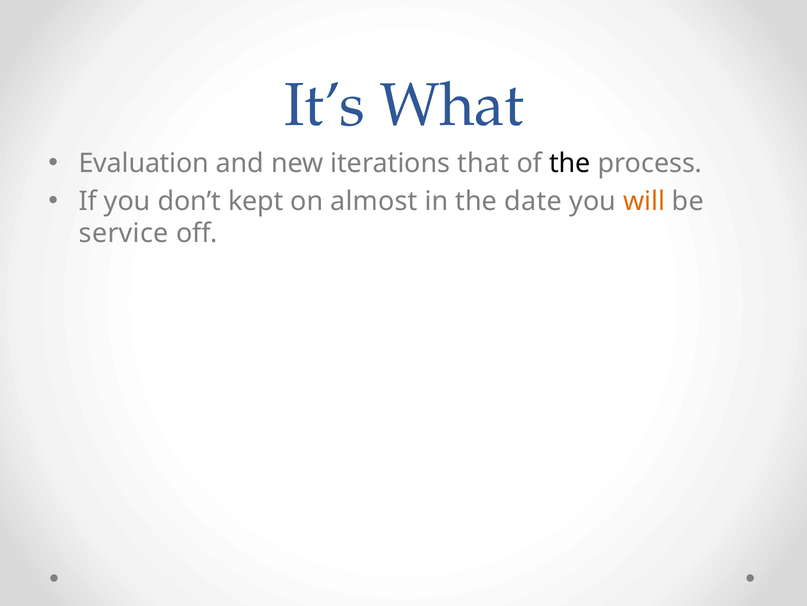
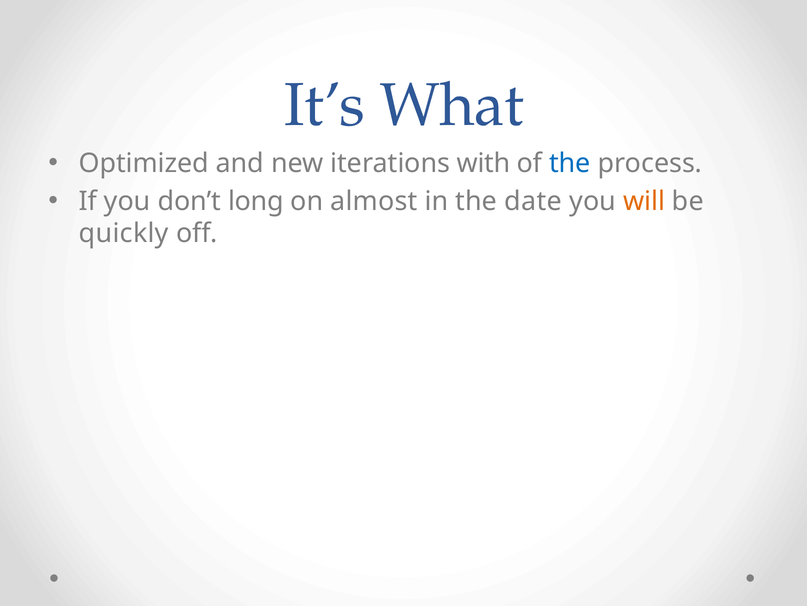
Evaluation: Evaluation -> Optimized
that: that -> with
the at (570, 163) colour: black -> blue
kept: kept -> long
service: service -> quickly
